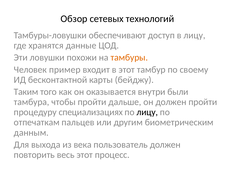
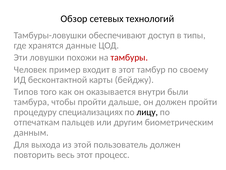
в лицу: лицу -> типы
тамбуры colour: orange -> red
Таким: Таким -> Типов
века: века -> этой
